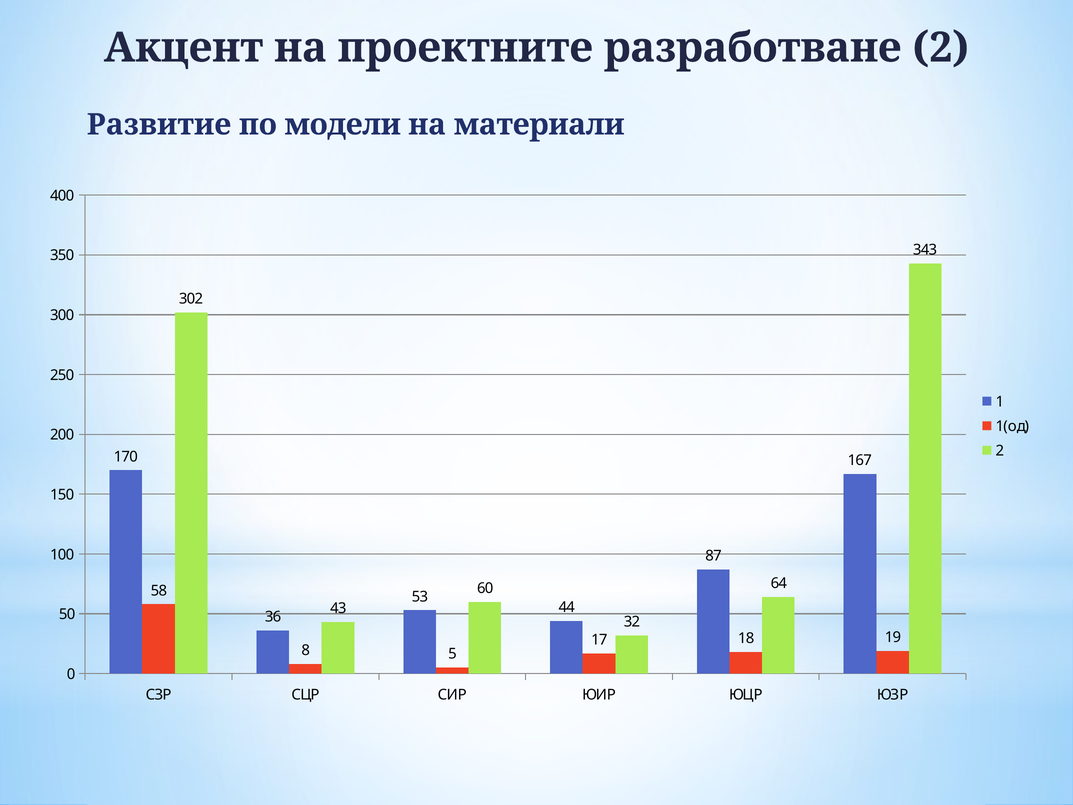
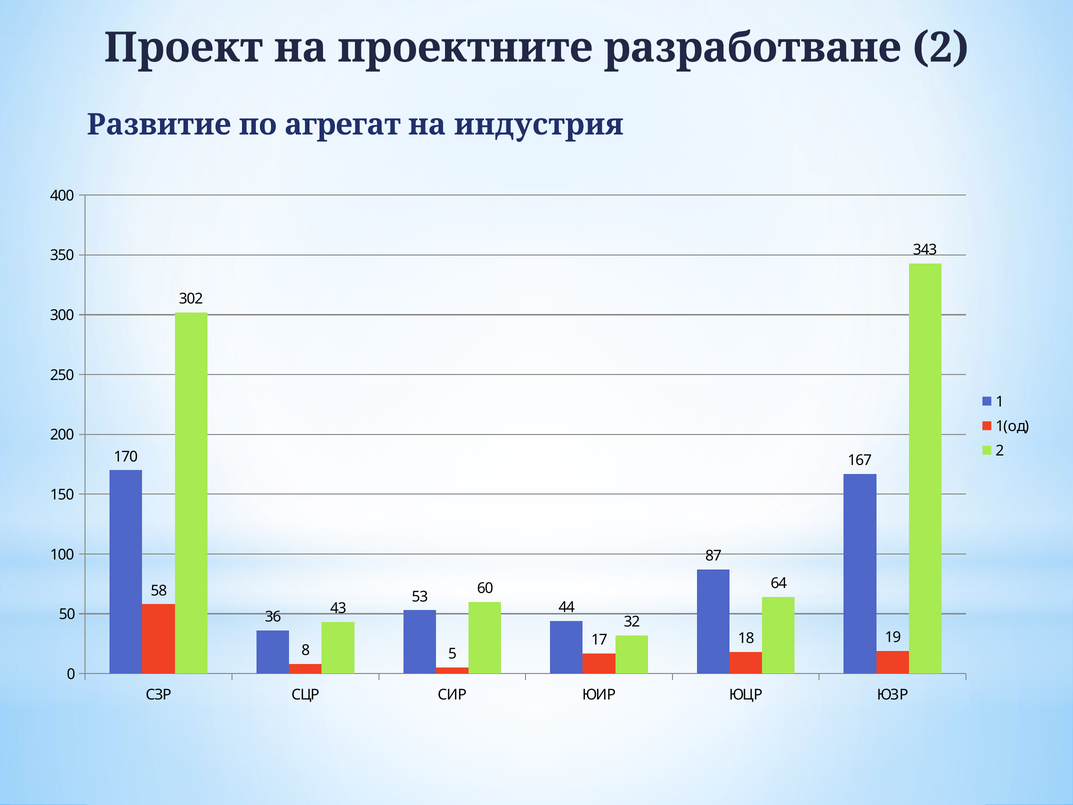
Акцент: Акцент -> Проект
модели: модели -> агрегат
материали: материали -> индустрия
